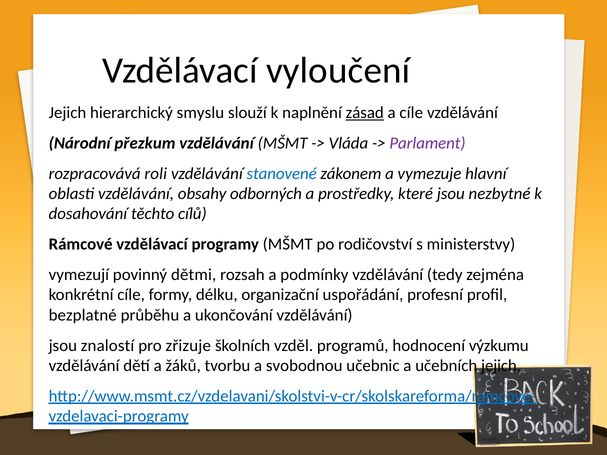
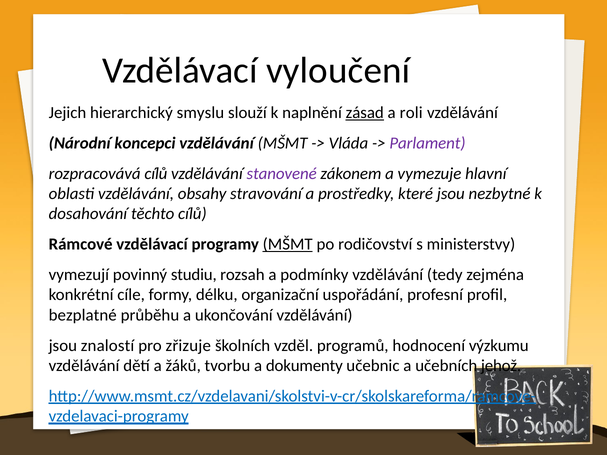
a cíle: cíle -> roli
přezkum: přezkum -> koncepci
rozpracovává roli: roli -> cílů
stanovené colour: blue -> purple
odborných: odborných -> stravování
MŠMT at (288, 244) underline: none -> present
dětmi: dětmi -> studiu
svobodnou: svobodnou -> dokumenty
učebních jejich: jejich -> jehož
